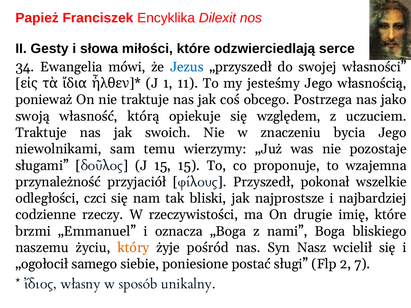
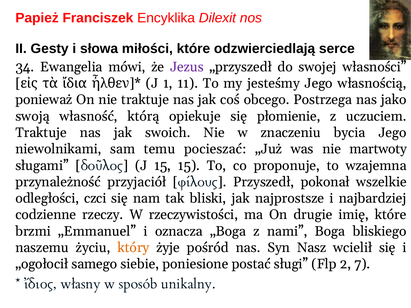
Jezus colour: blue -> purple
względem: względem -> płomienie
wierzymy: wierzymy -> pocieszać
pozostaje: pozostaje -> martwoty
